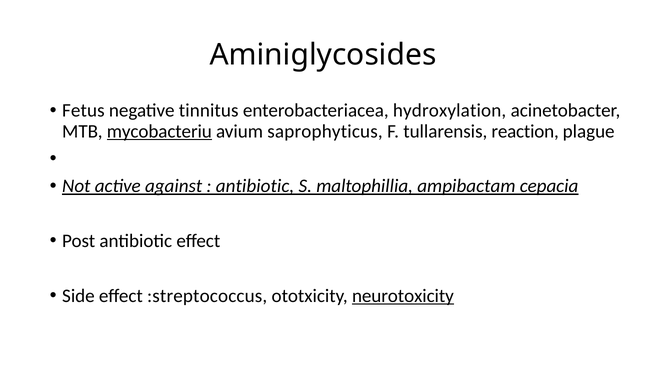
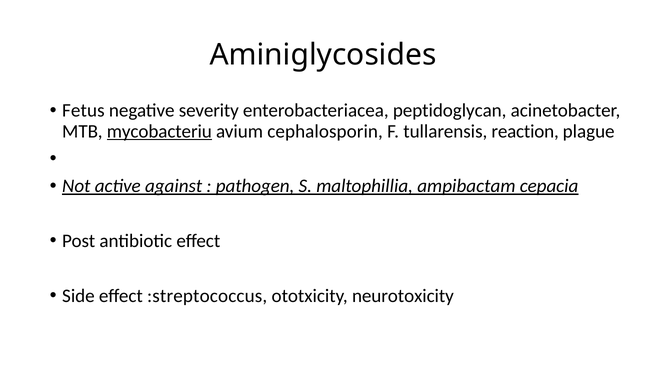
tinnitus: tinnitus -> severity
hydroxylation: hydroxylation -> peptidoglycan
saprophyticus: saprophyticus -> cephalosporin
antibiotic at (255, 186): antibiotic -> pathogen
neurotoxicity underline: present -> none
